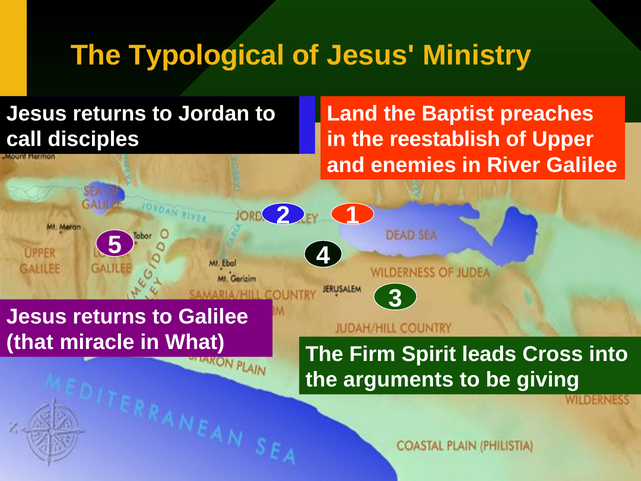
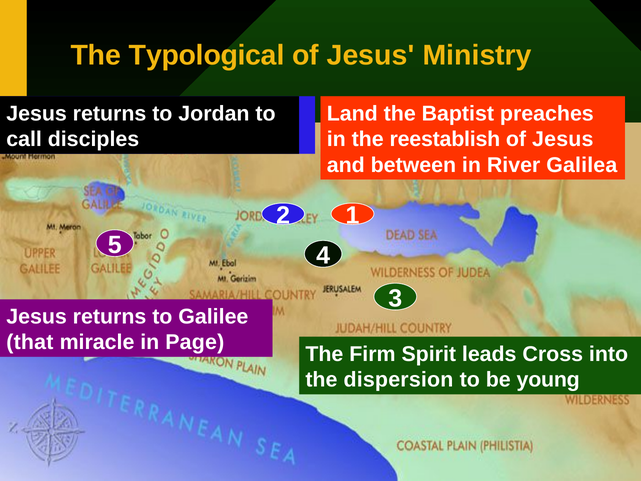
Upper at (563, 139): Upper -> Jesus
enemies: enemies -> between
River Galilee: Galilee -> Galilea
What: What -> Page
arguments: arguments -> dispersion
giving: giving -> young
